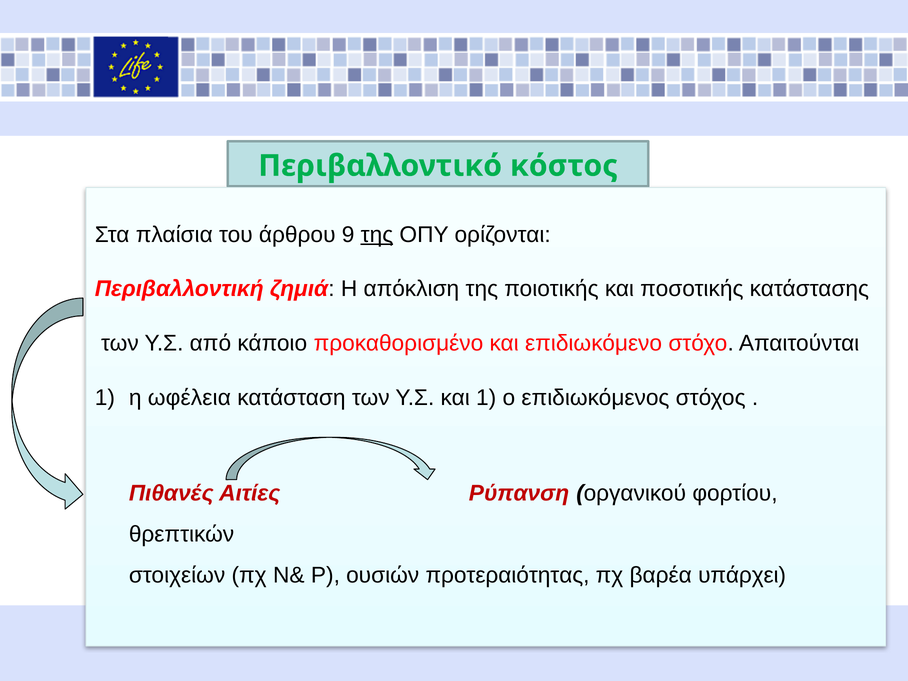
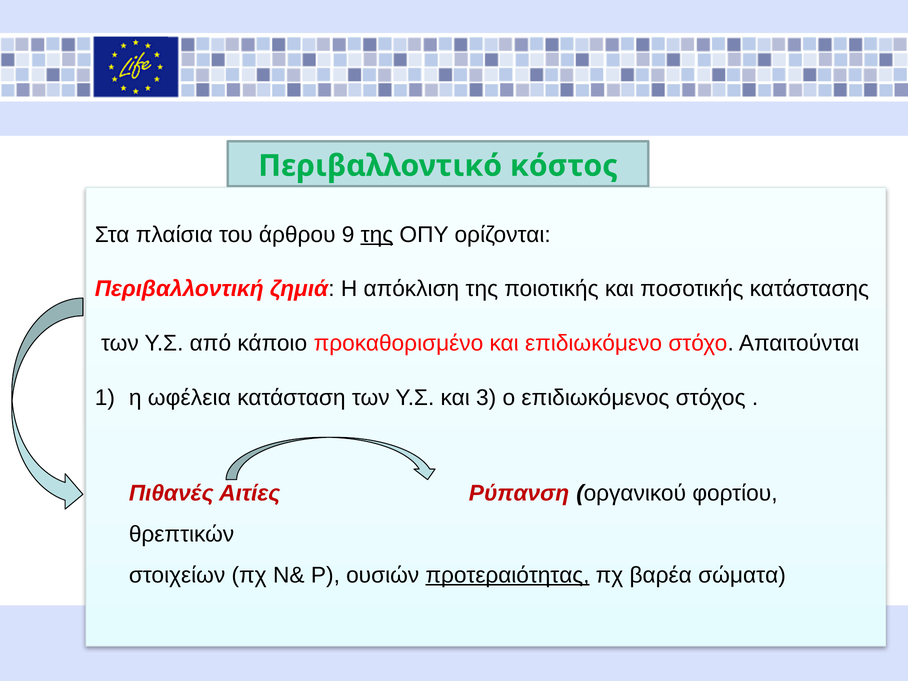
και 1: 1 -> 3
προτεραιότητας underline: none -> present
υπάρχει: υπάρχει -> σώματα
